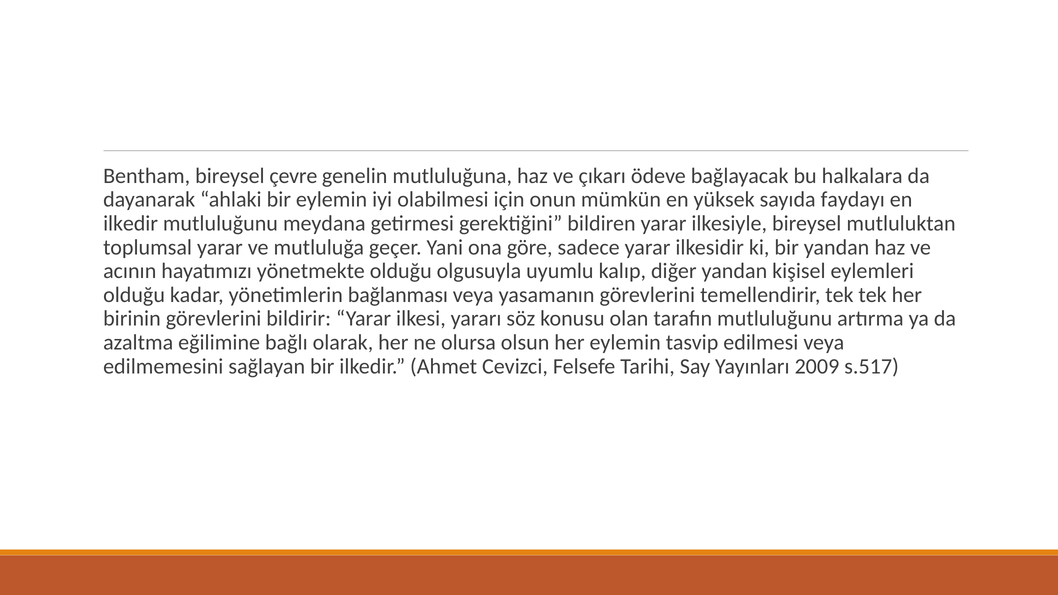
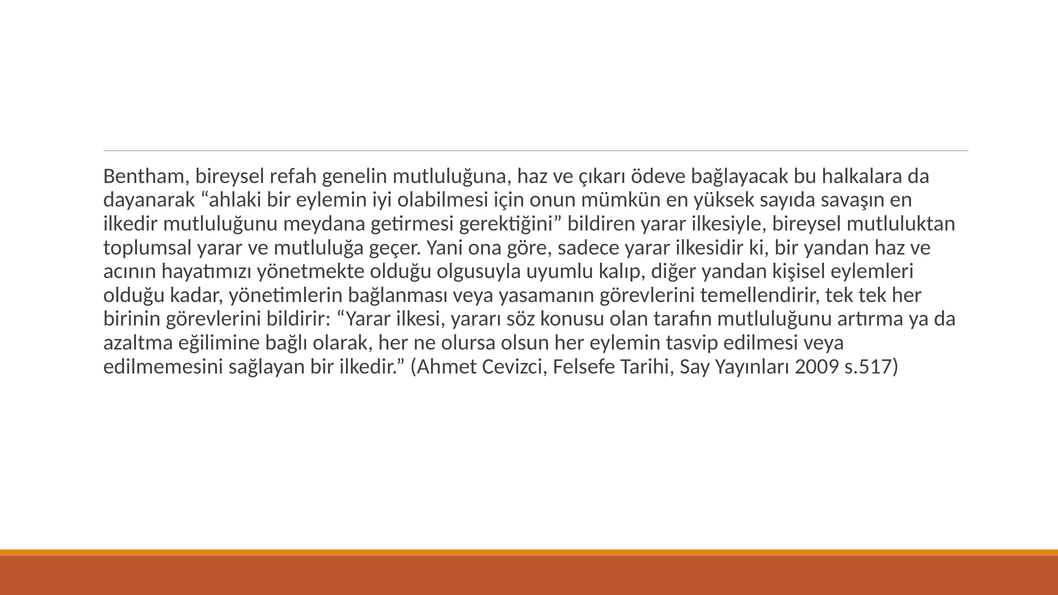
çevre: çevre -> refah
faydayı: faydayı -> savaşın
